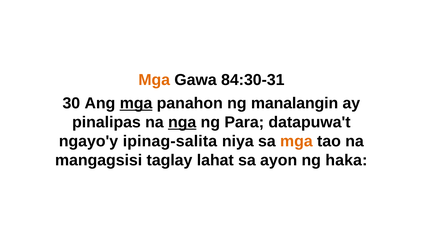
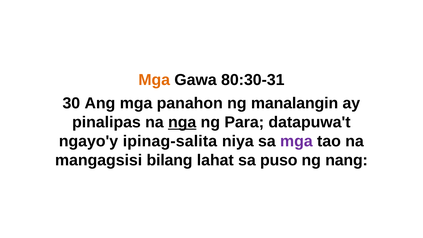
84:30-31: 84:30-31 -> 80:30-31
mga at (136, 103) underline: present -> none
mga at (296, 141) colour: orange -> purple
taglay: taglay -> bilang
ayon: ayon -> puso
haka: haka -> nang
